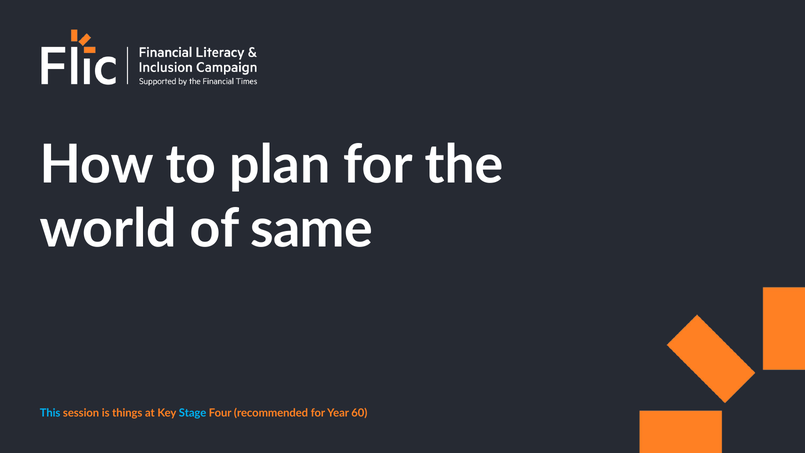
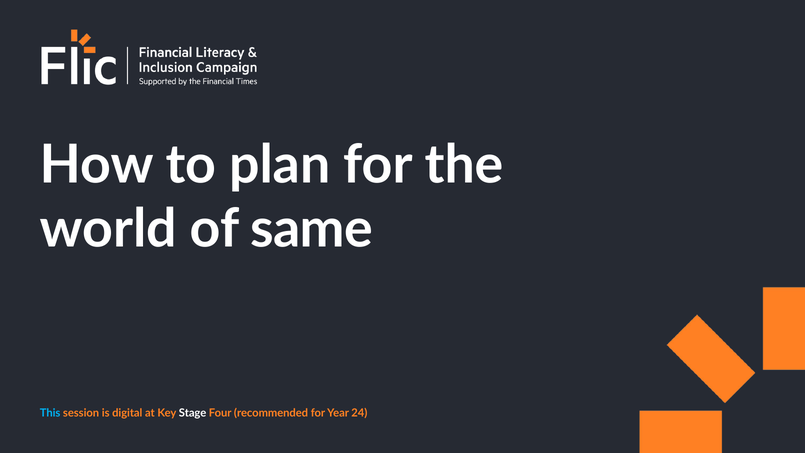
things: things -> digital
Stage colour: light blue -> white
60: 60 -> 24
